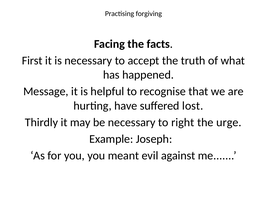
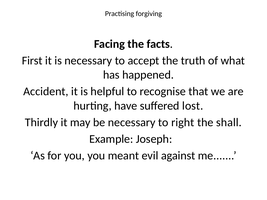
Message: Message -> Accident
urge: urge -> shall
